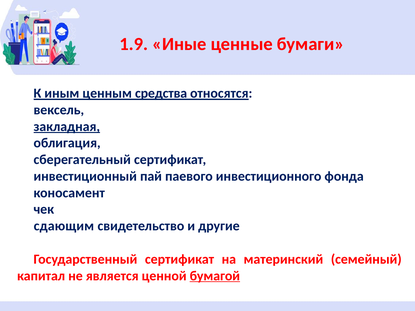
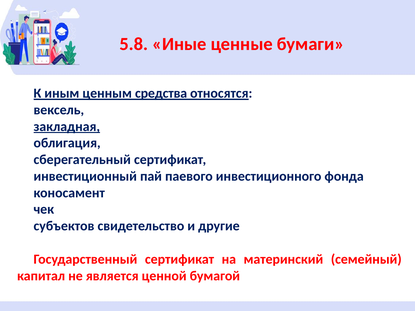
1.9: 1.9 -> 5.8
сдающим: сдающим -> субъектов
бумагой underline: present -> none
